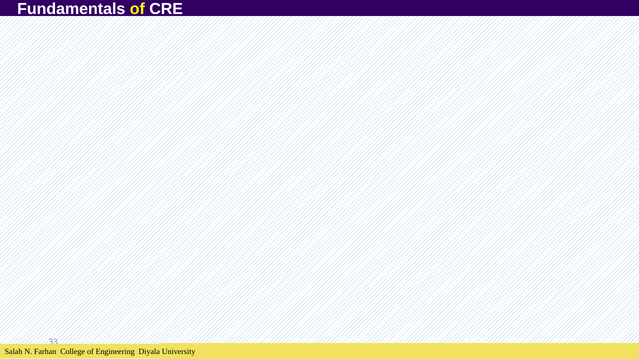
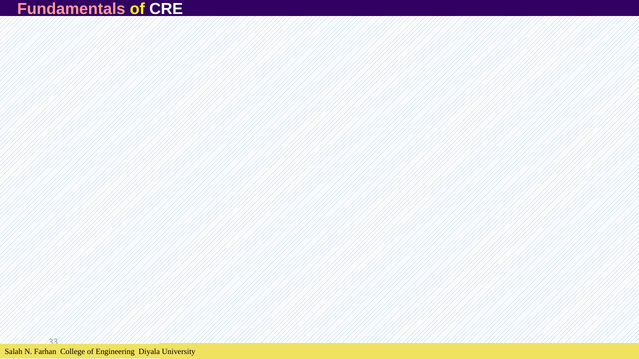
Fundamentals colour: white -> pink
